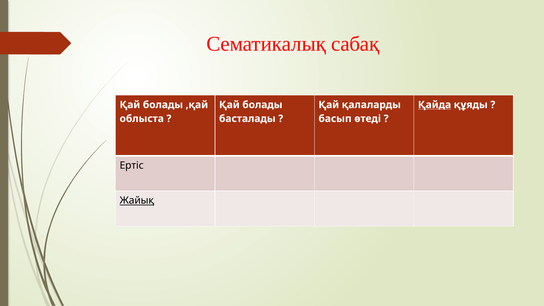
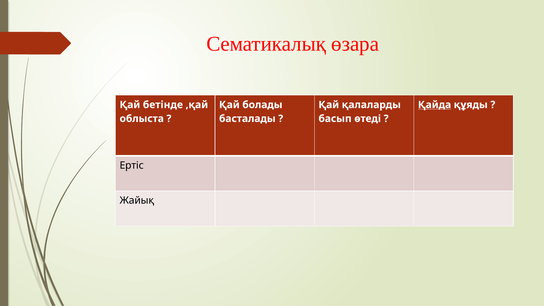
сабақ: сабақ -> өзара
болады at (163, 105): болады -> бетінде
Жайық underline: present -> none
